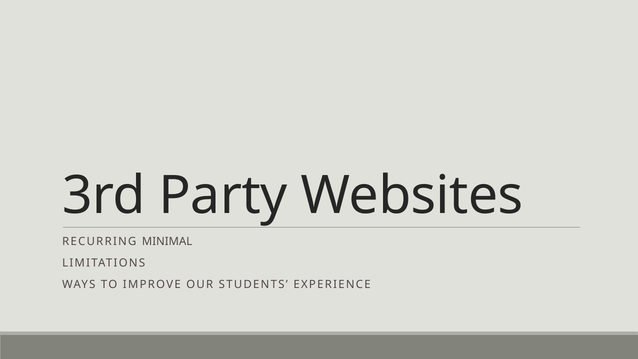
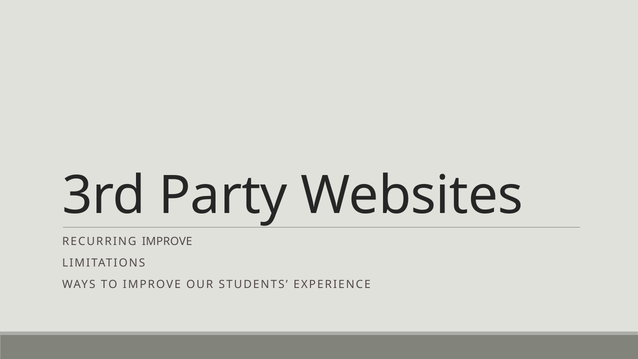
RECURRING MINIMAL: MINIMAL -> IMPROVE
